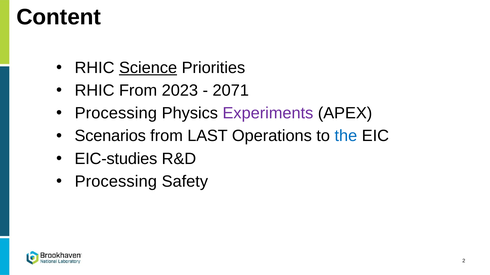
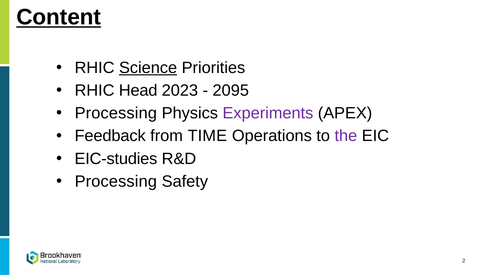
Content underline: none -> present
RHIC From: From -> Head
2071: 2071 -> 2095
Scenarios: Scenarios -> Feedback
LAST: LAST -> TIME
the colour: blue -> purple
